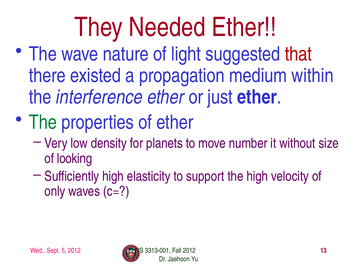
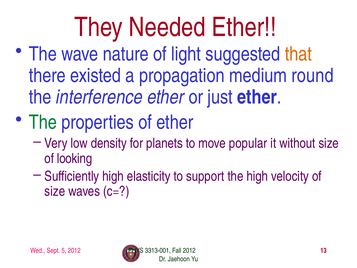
that colour: red -> orange
within: within -> round
number: number -> popular
only at (55, 191): only -> size
